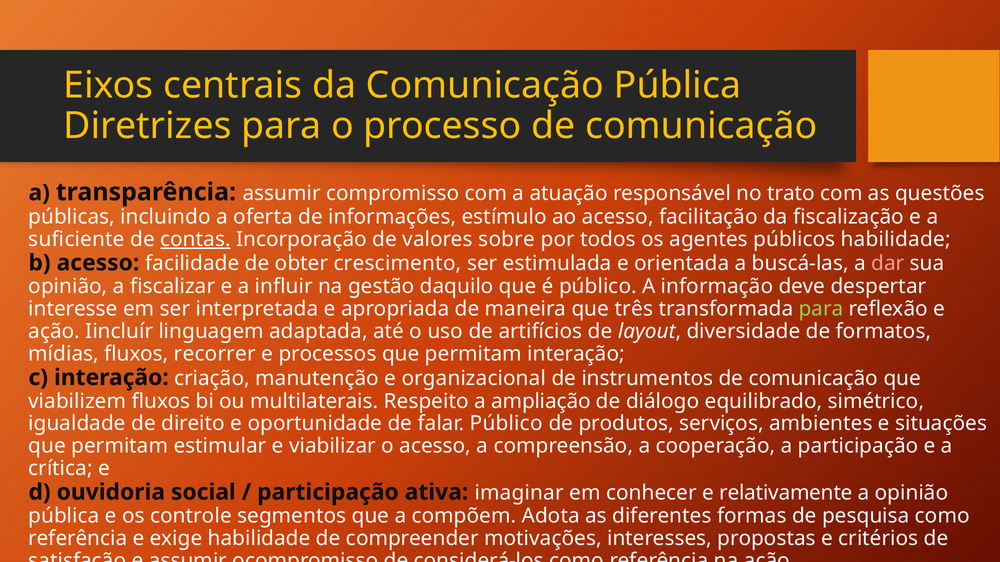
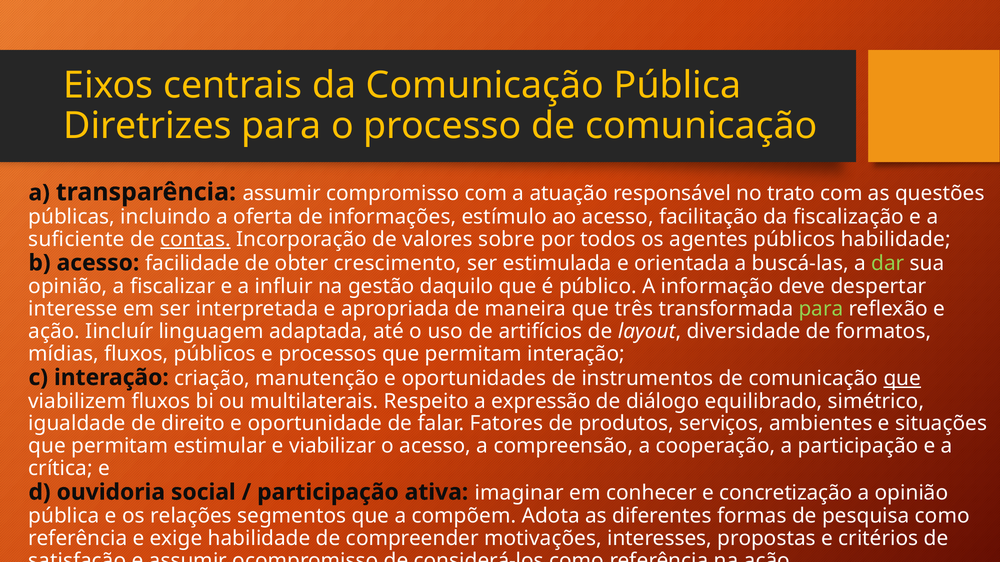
dar colour: pink -> light green
fluxos recorrer: recorrer -> públicos
organizacional: organizacional -> oportunidades
que at (902, 379) underline: none -> present
ampliação: ampliação -> expressão
falar Público: Público -> Fatores
relativamente: relativamente -> concretização
controle: controle -> relações
